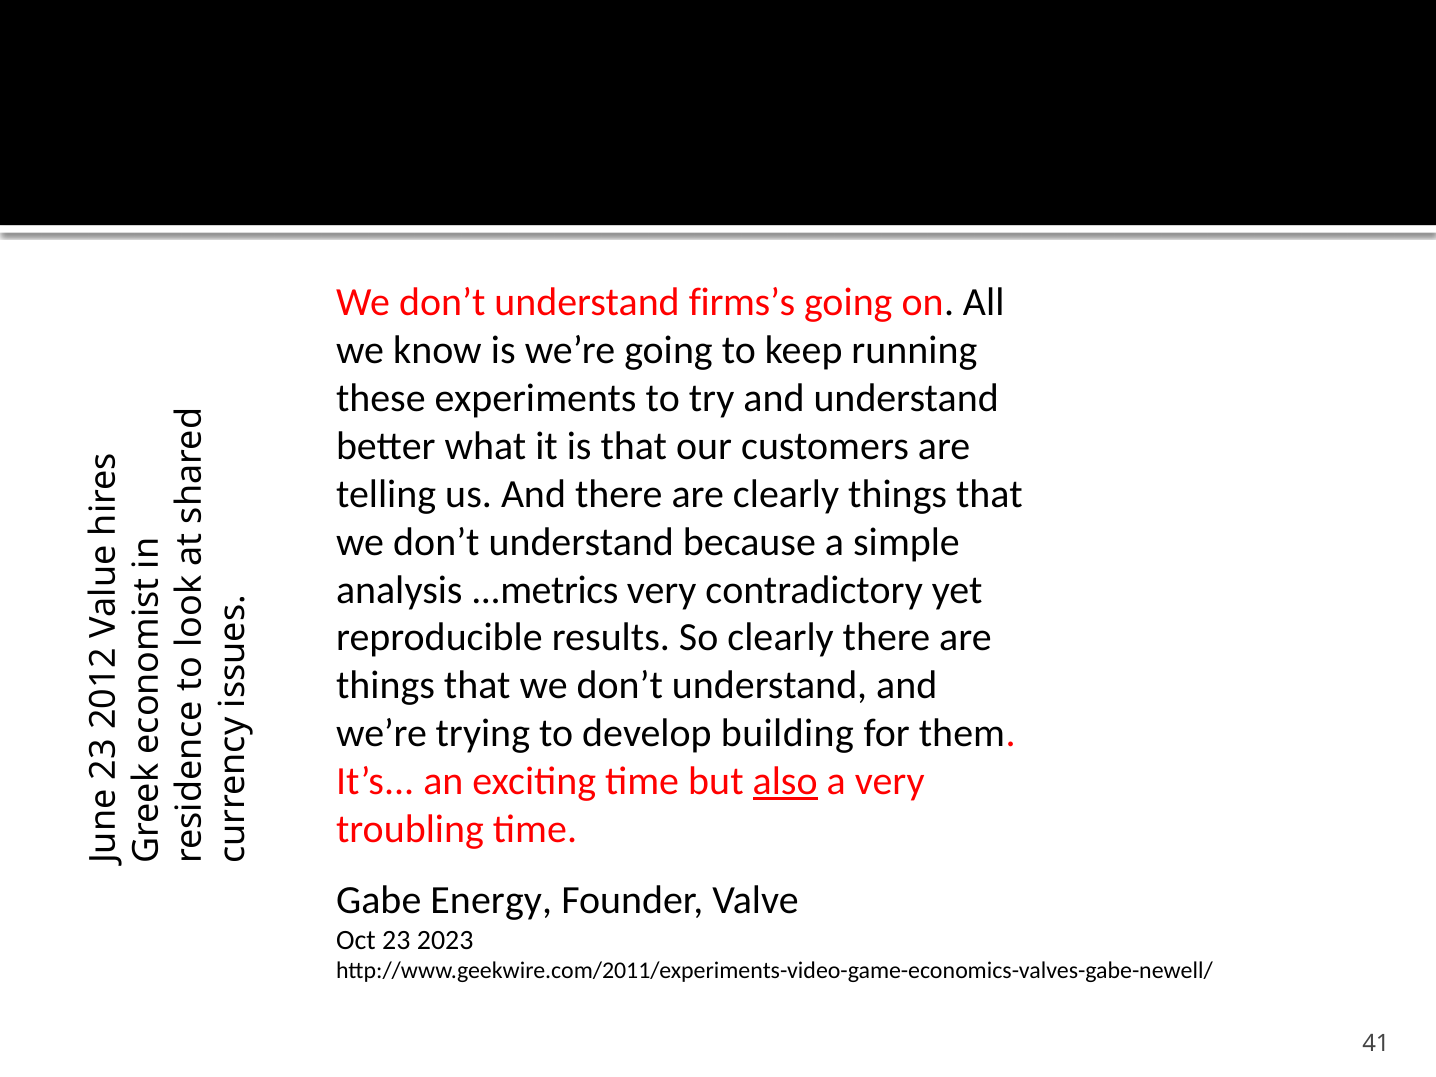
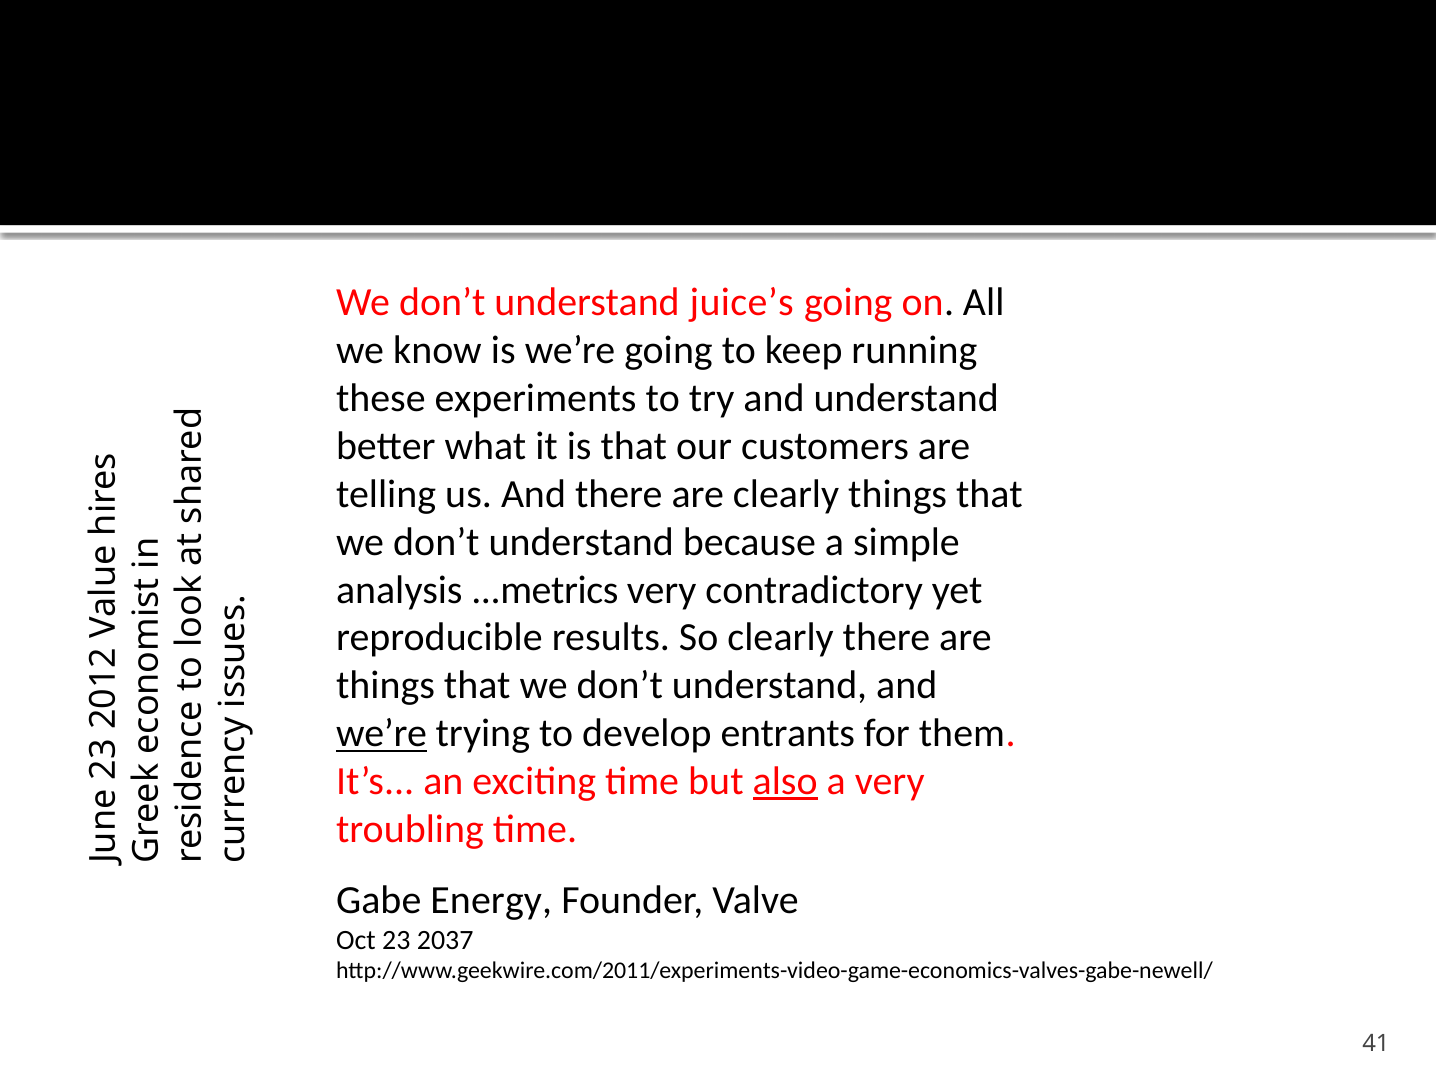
firms’s: firms’s -> juice’s
we’re at (382, 734) underline: none -> present
building: building -> entrants
2023: 2023 -> 2037
